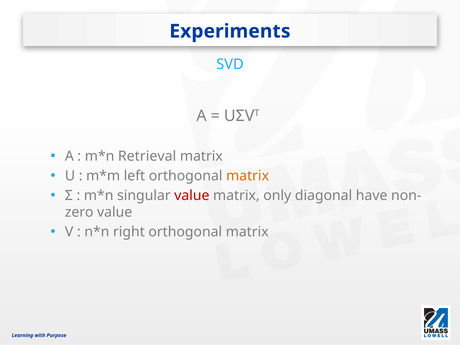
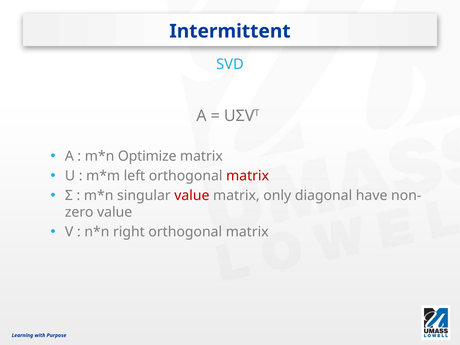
Experiments: Experiments -> Intermittent
Retrieval: Retrieval -> Optimize
matrix at (248, 176) colour: orange -> red
